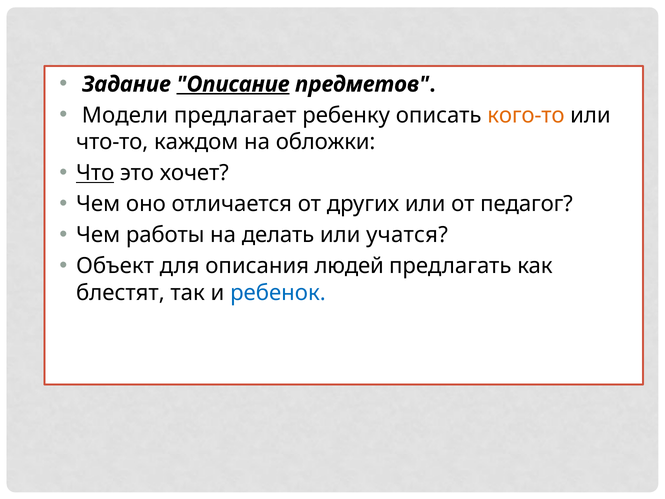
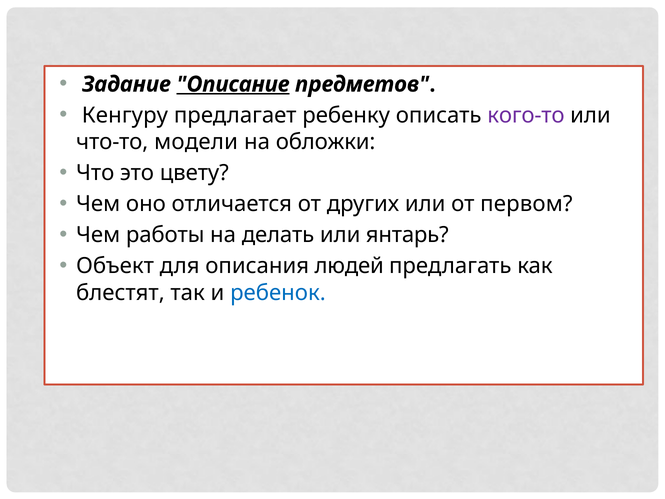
Модели: Модели -> Кенгуру
кого-то colour: orange -> purple
каждом: каждом -> модели
Что underline: present -> none
хочет: хочет -> цвету
педагог: педагог -> первом
учатся: учатся -> янтарь
